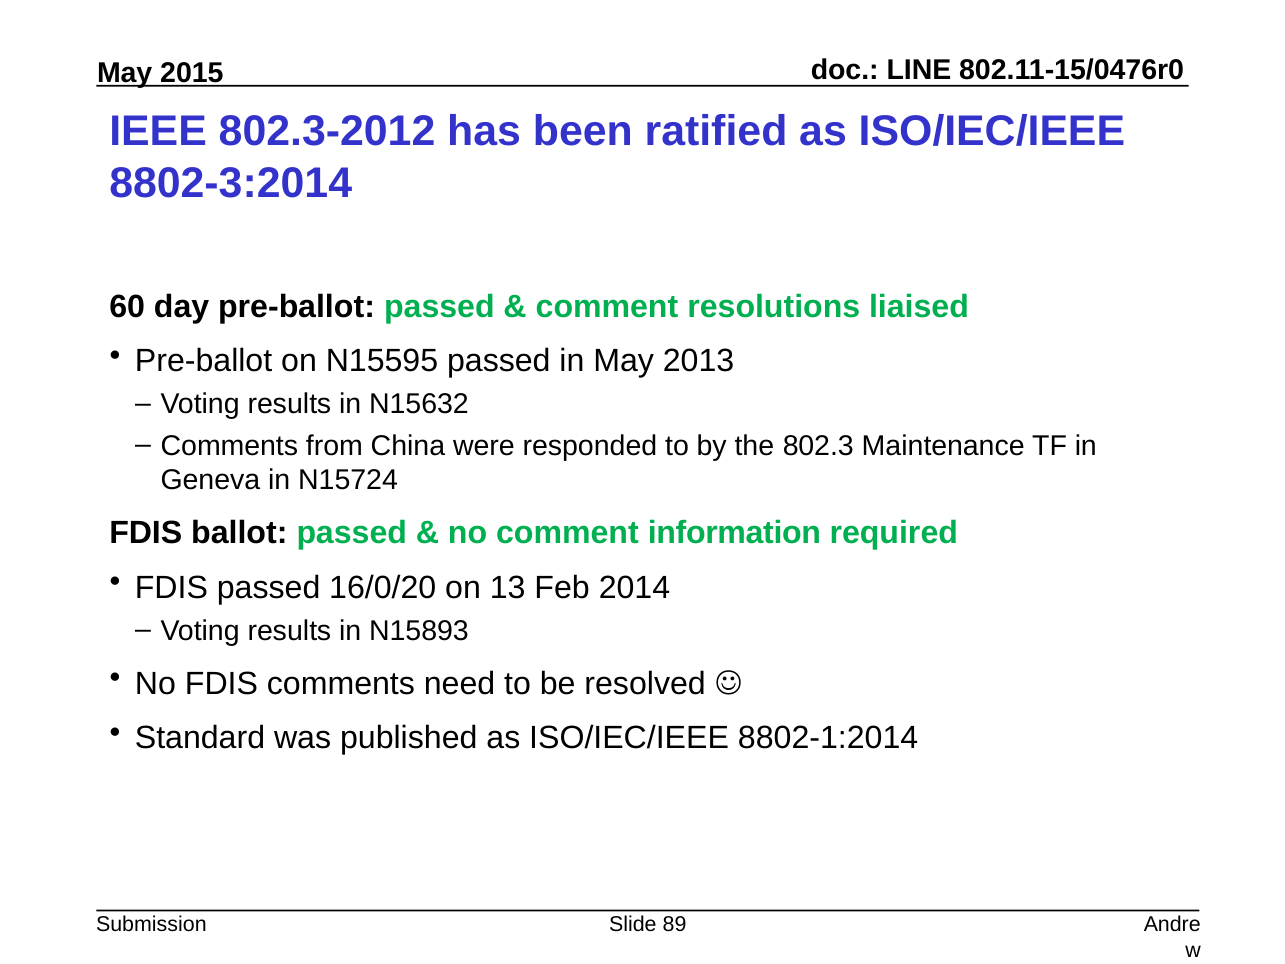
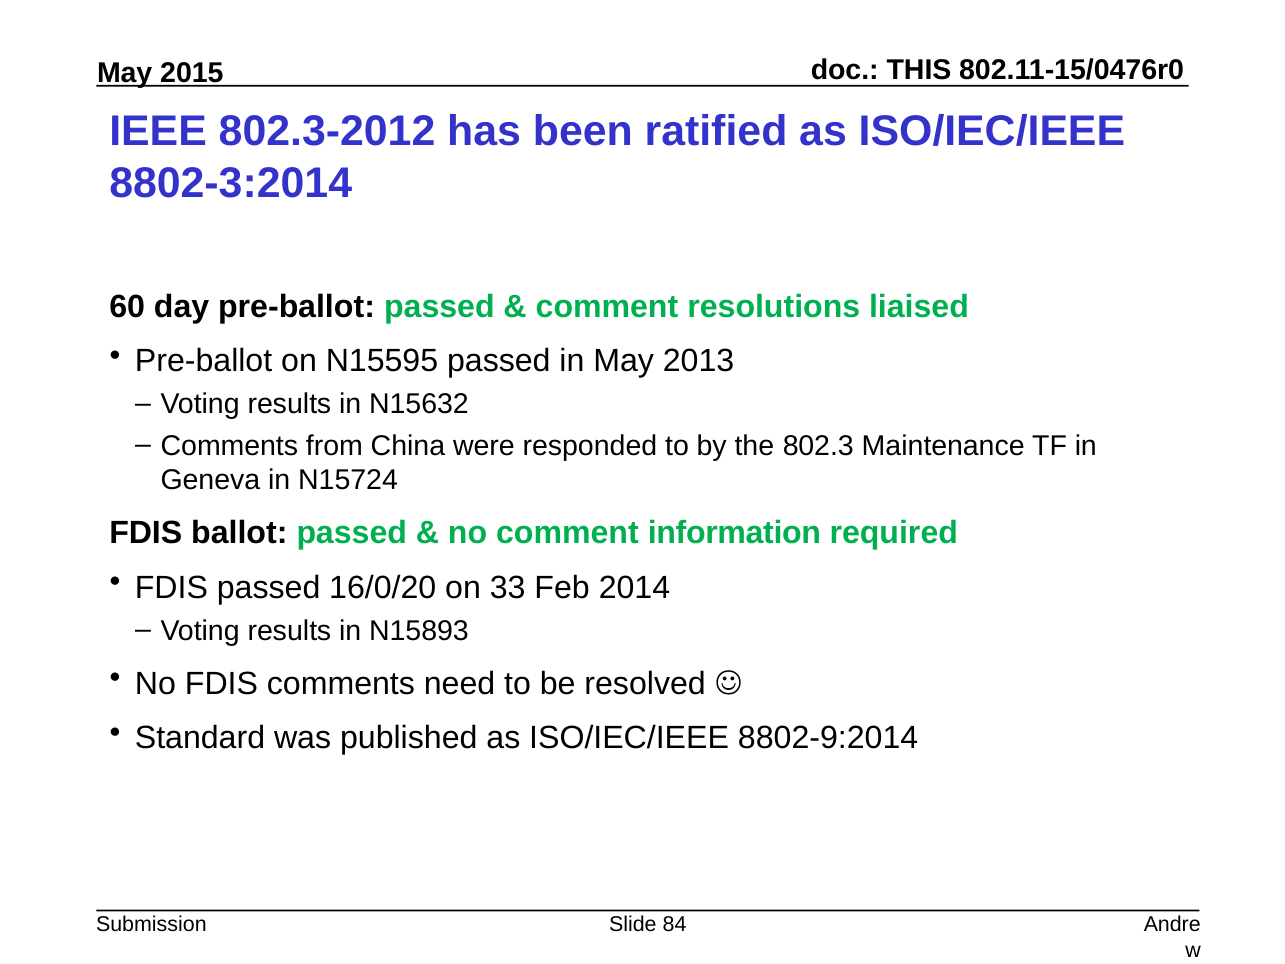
LINE: LINE -> THIS
13: 13 -> 33
8802-1:2014: 8802-1:2014 -> 8802-9:2014
89: 89 -> 84
